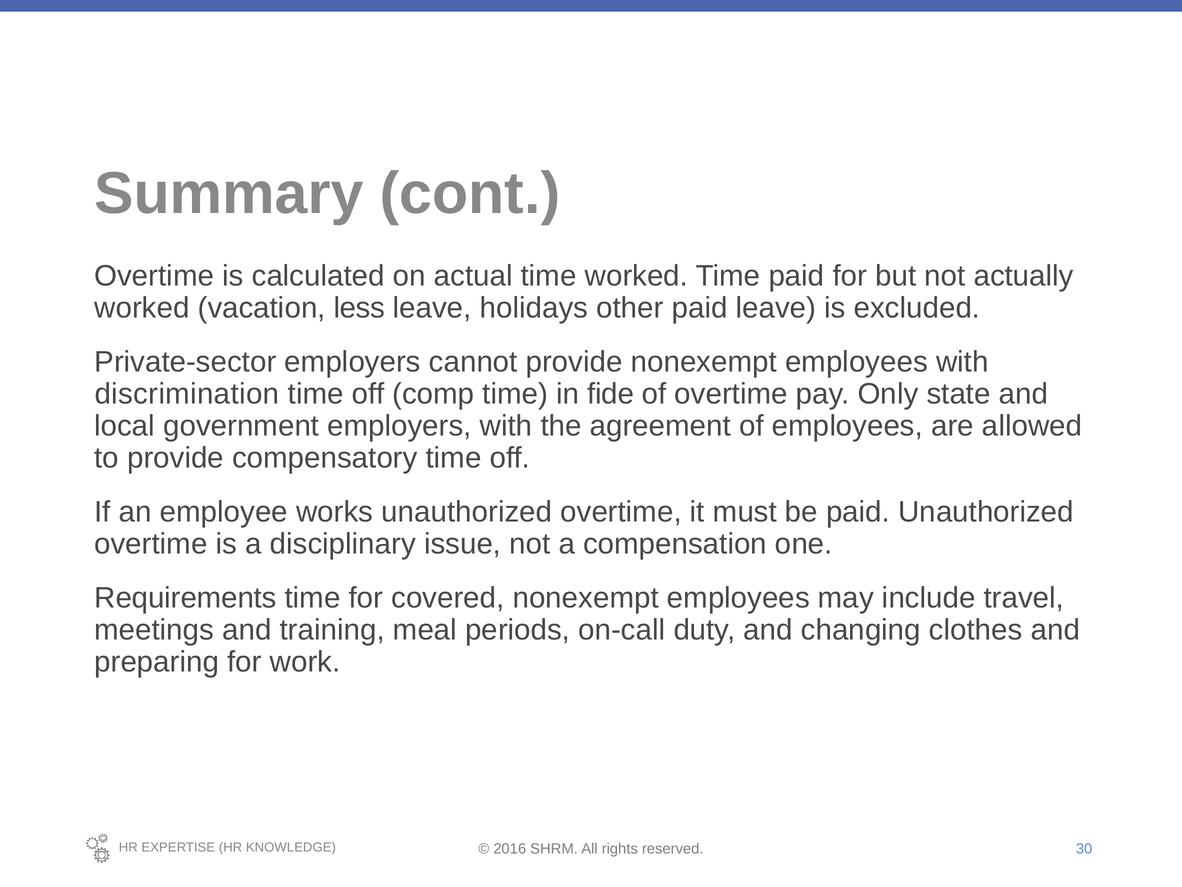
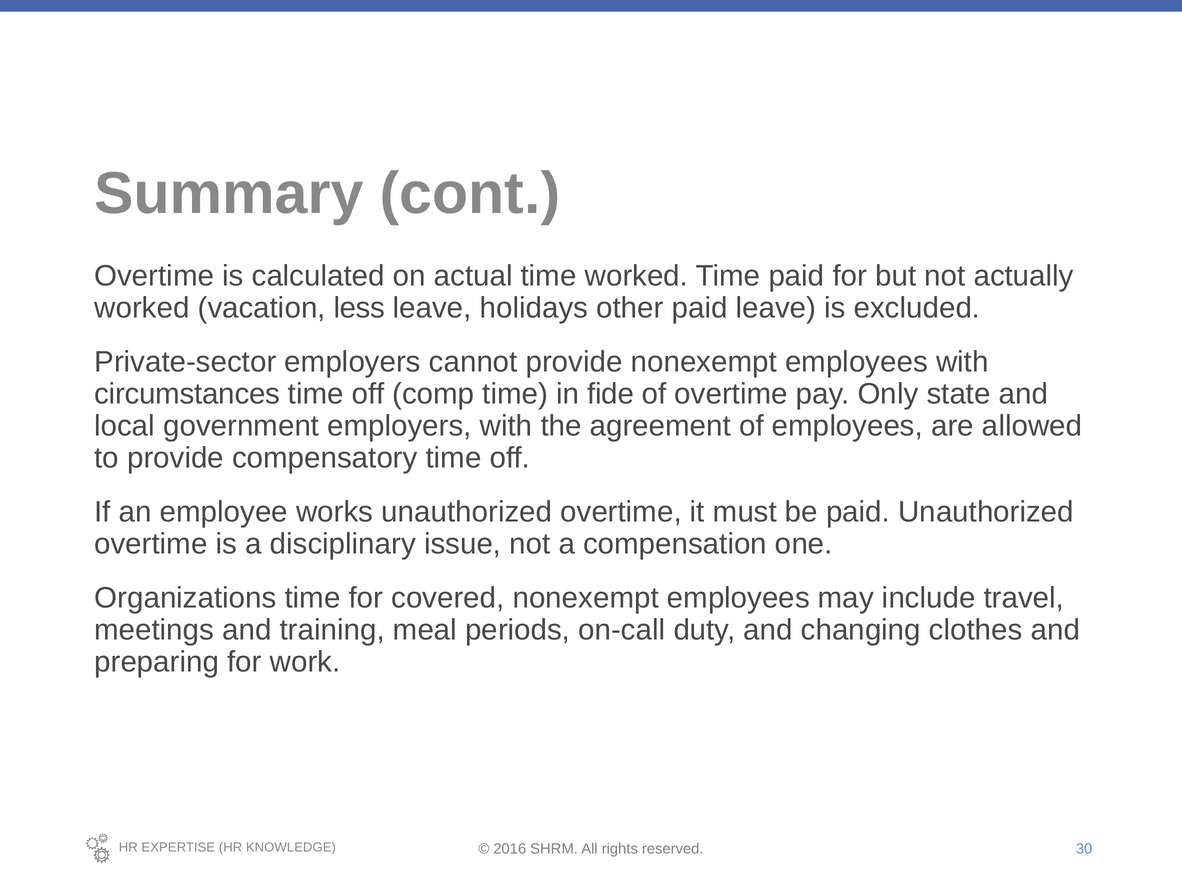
discrimination: discrimination -> circumstances
Requirements: Requirements -> Organizations
